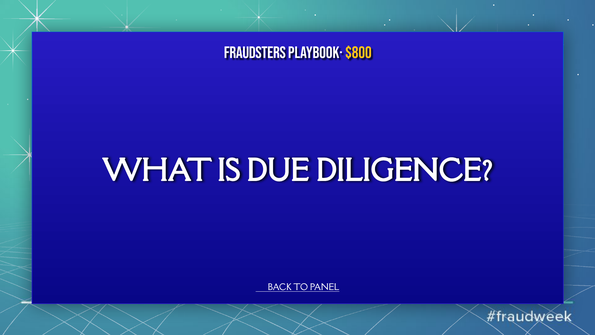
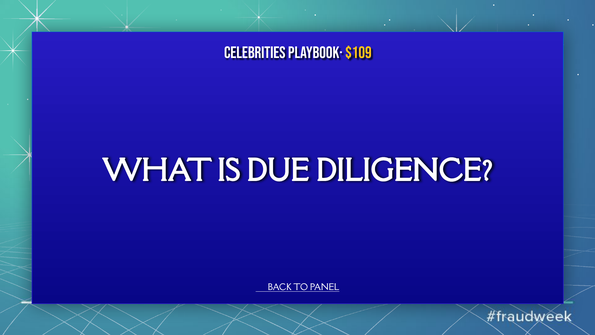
FRAUDSTERS: FRAUDSTERS -> CELEBRITIES
$800: $800 -> $109
